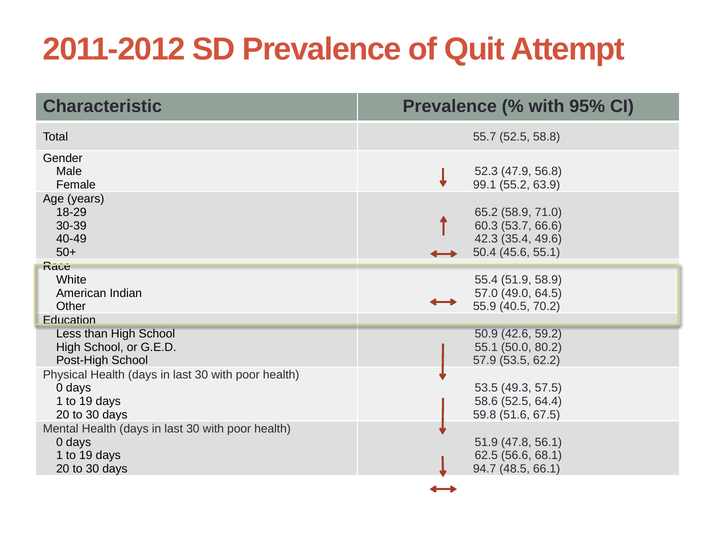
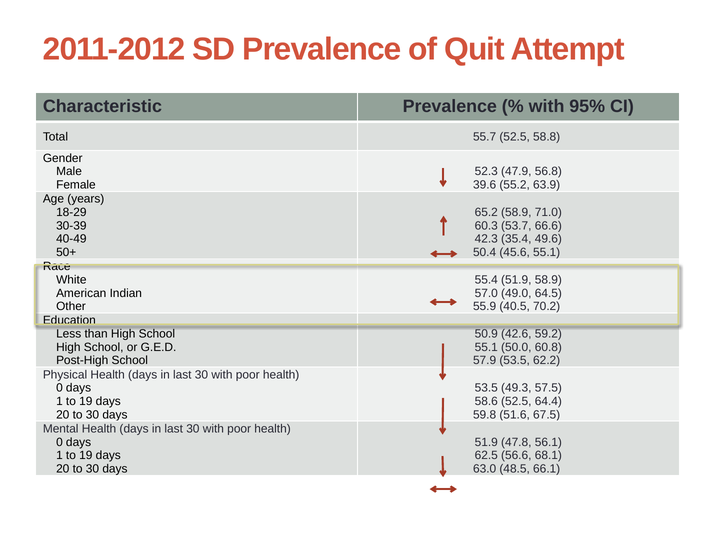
99.1: 99.1 -> 39.6
80.2: 80.2 -> 60.8
94.7: 94.7 -> 63.0
